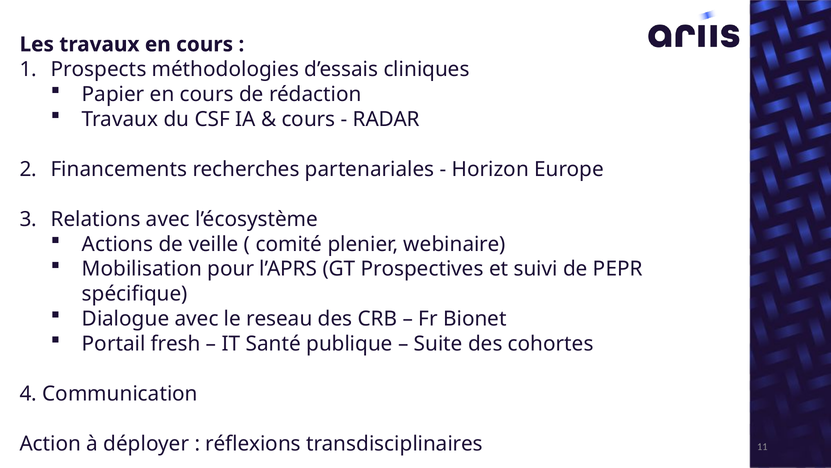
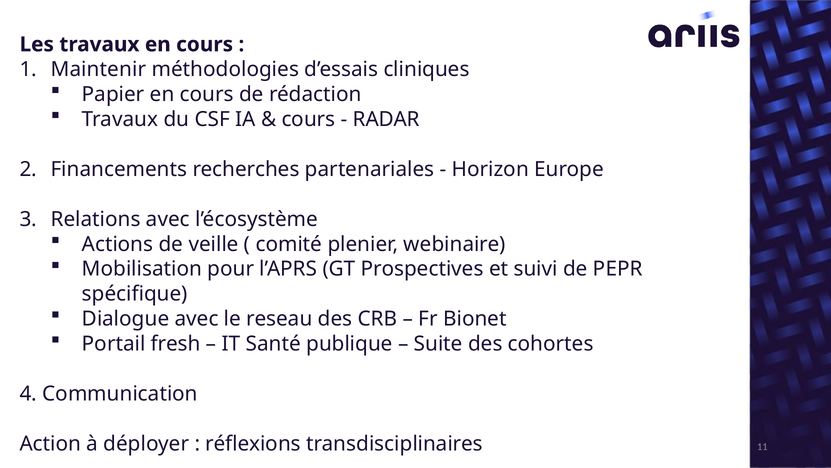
Prospects: Prospects -> Maintenir
